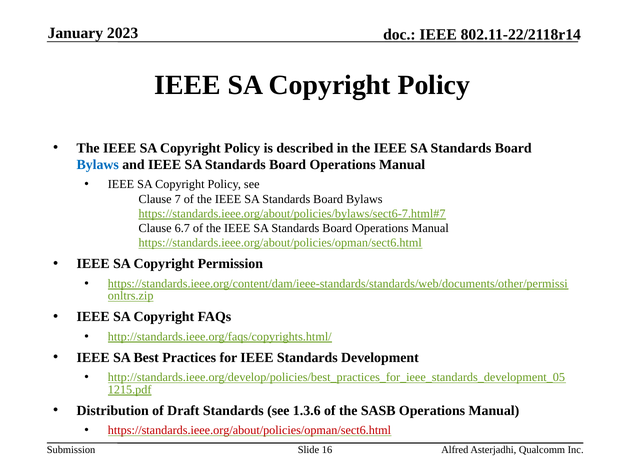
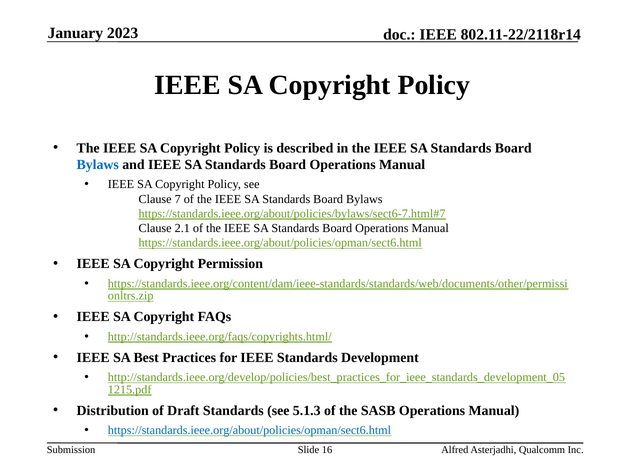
6.7: 6.7 -> 2.1
1.3.6: 1.3.6 -> 5.1.3
https://standards.ieee.org/about/policies/opman/sect6.html at (249, 430) colour: red -> blue
